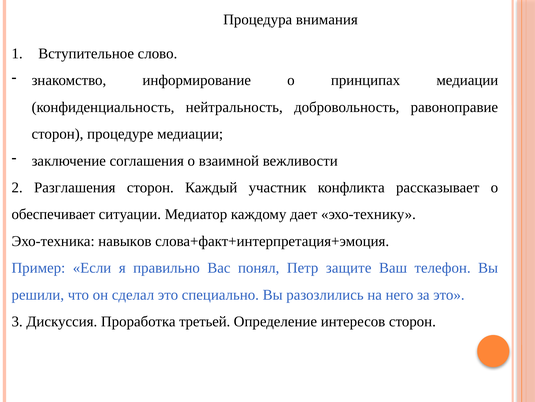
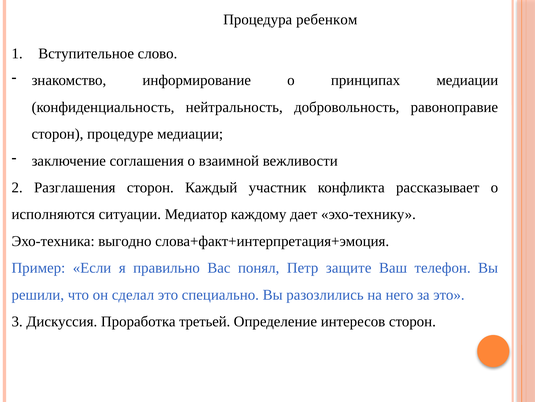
внимания: внимания -> ребенком
обеспечивает: обеспечивает -> исполняются
навыков: навыков -> выгодно
